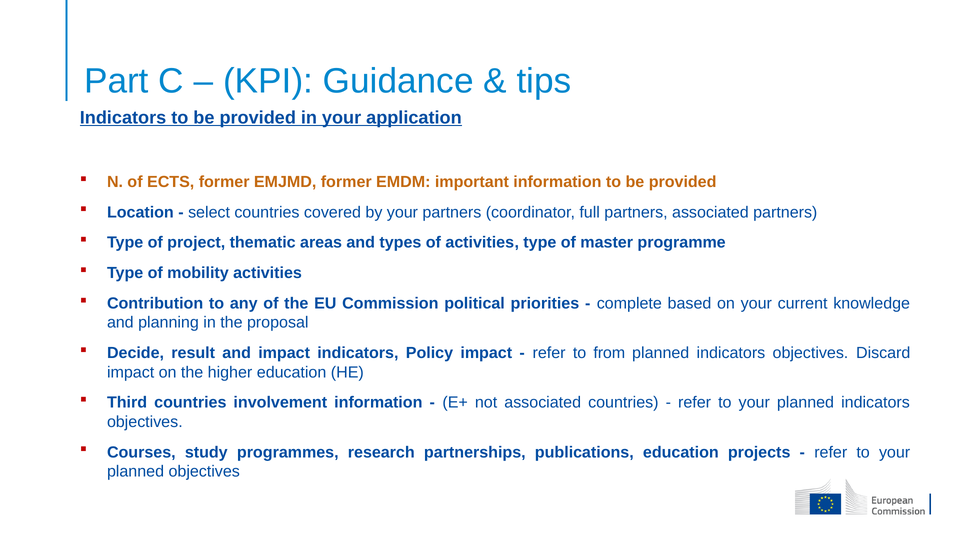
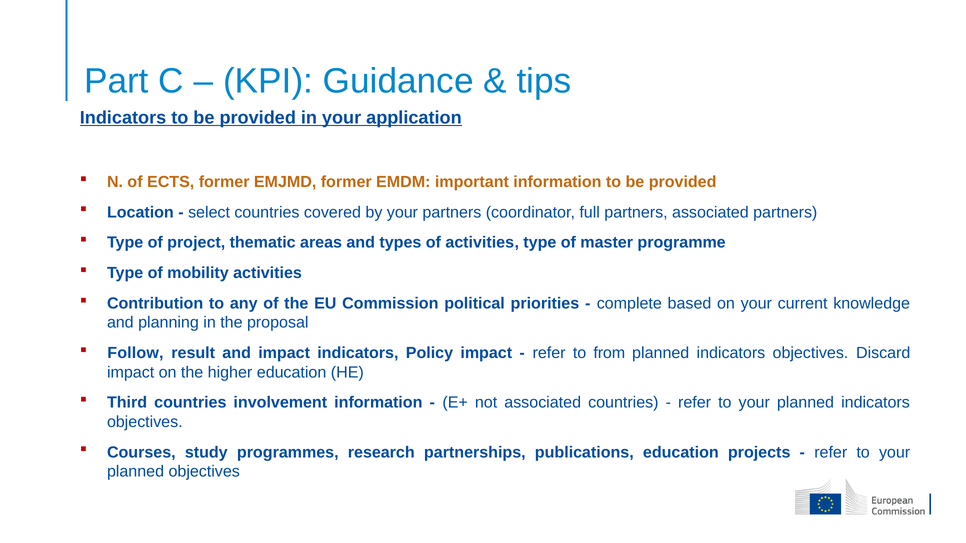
Decide: Decide -> Follow
